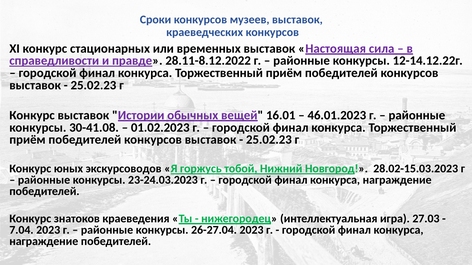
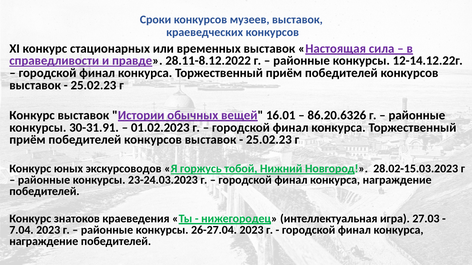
46.01.2023: 46.01.2023 -> 86.20.6326
30-41.08: 30-41.08 -> 30-31.91
